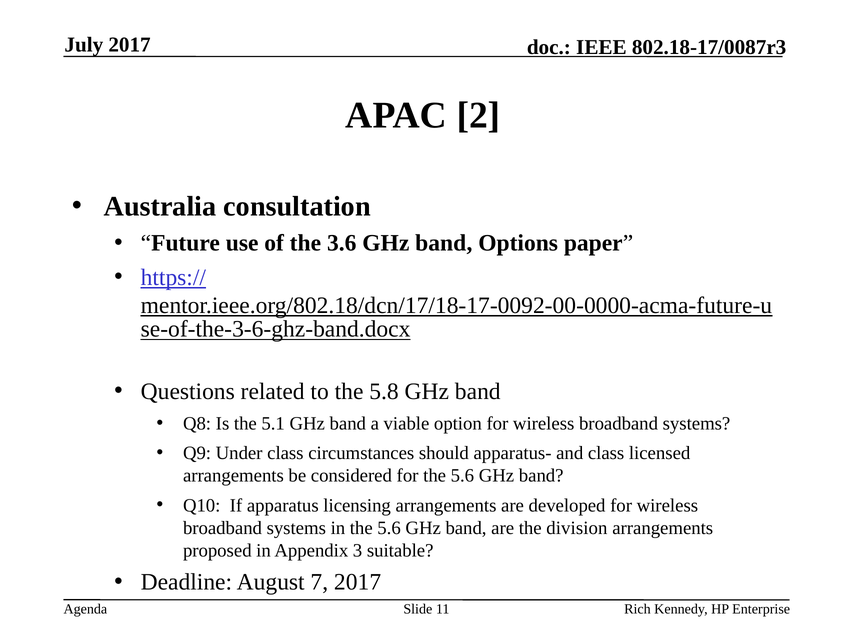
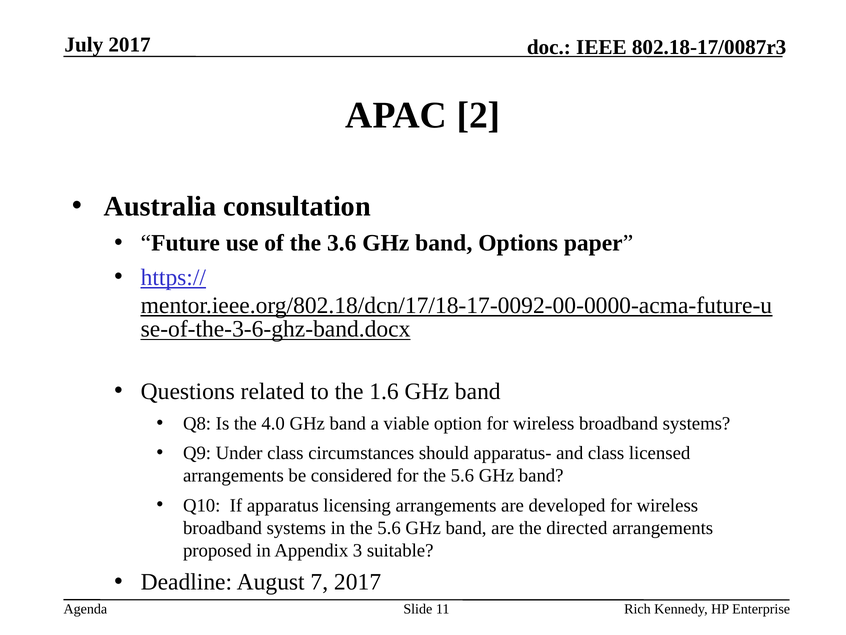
5.8: 5.8 -> 1.6
5.1: 5.1 -> 4.0
division: division -> directed
